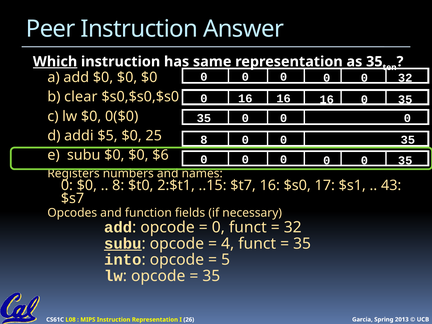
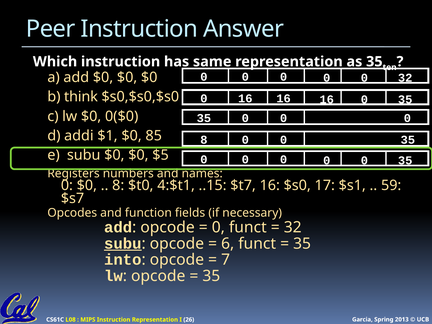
Which underline: present -> none
clear: clear -> think
$5: $5 -> $1
25: 25 -> 85
$6: $6 -> $5
2:$t1: 2:$t1 -> 4:$t1
43: 43 -> 59
4: 4 -> 6
5: 5 -> 7
